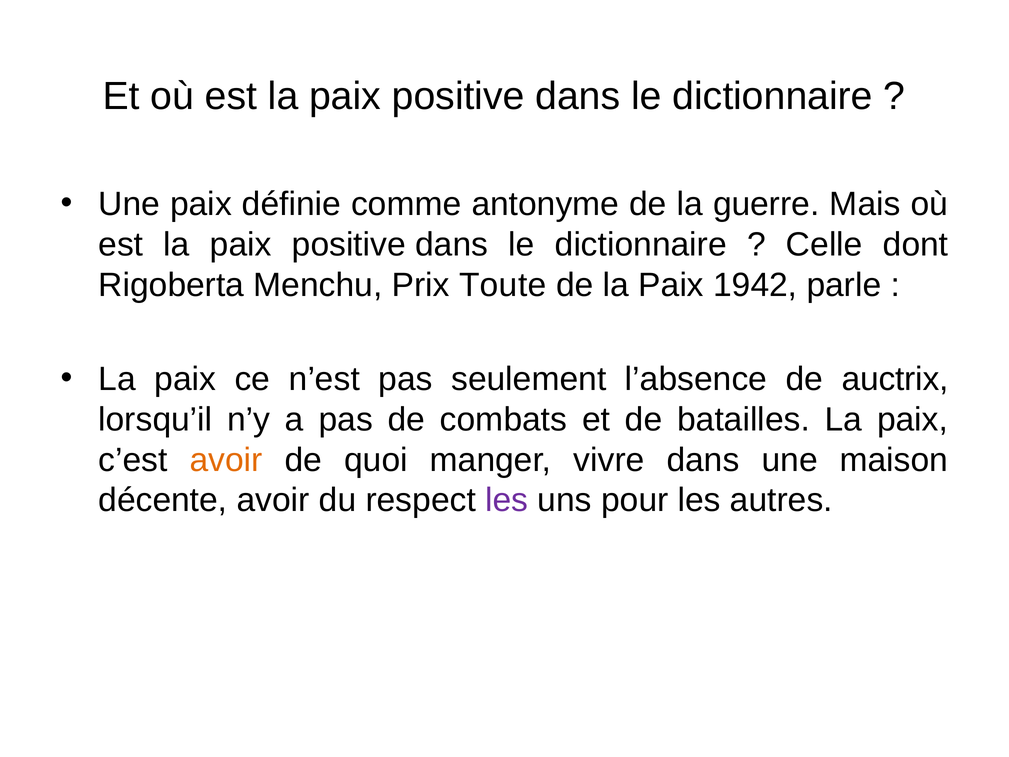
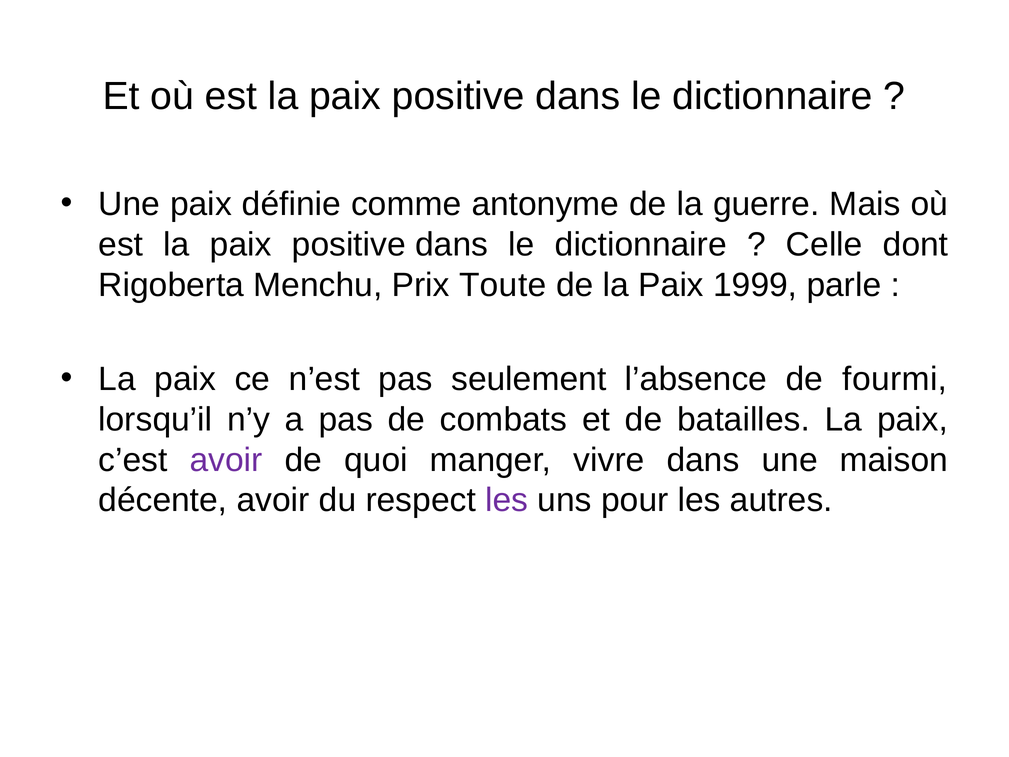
1942: 1942 -> 1999
auctrix: auctrix -> fourmi
avoir at (226, 460) colour: orange -> purple
